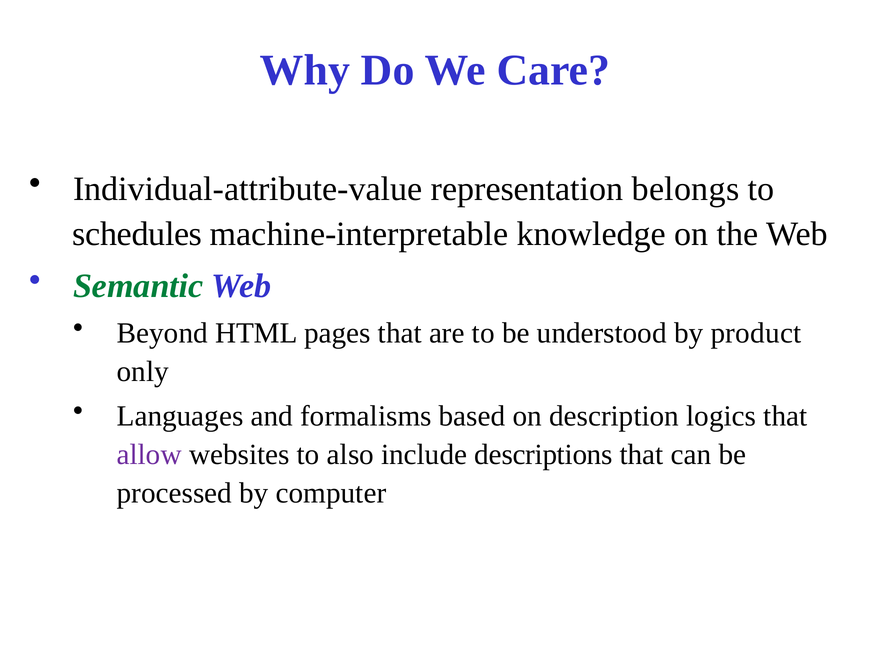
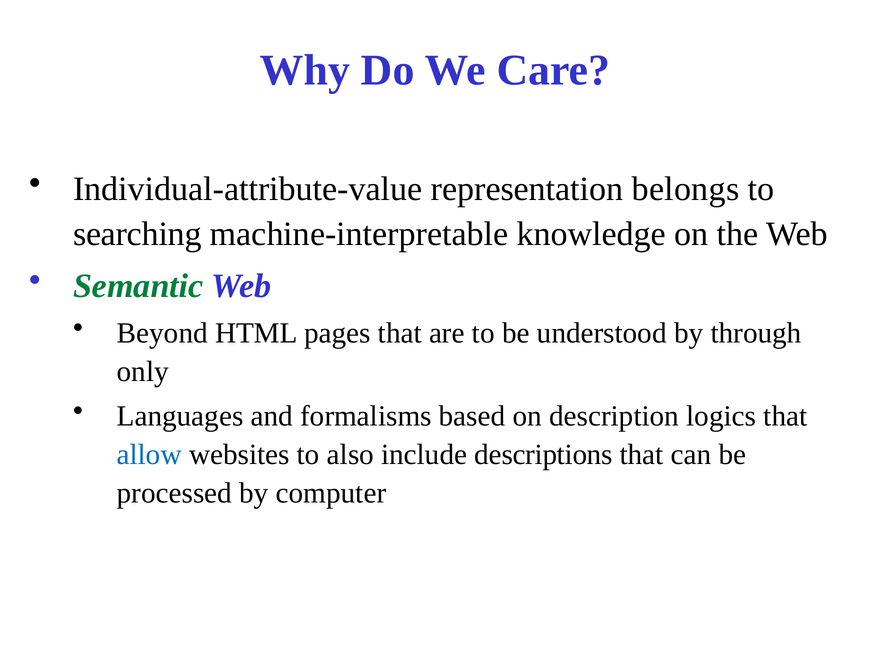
schedules: schedules -> searching
product: product -> through
allow colour: purple -> blue
